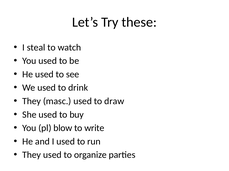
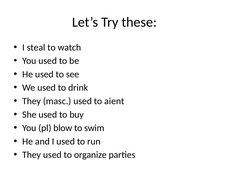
draw: draw -> aient
write: write -> swim
